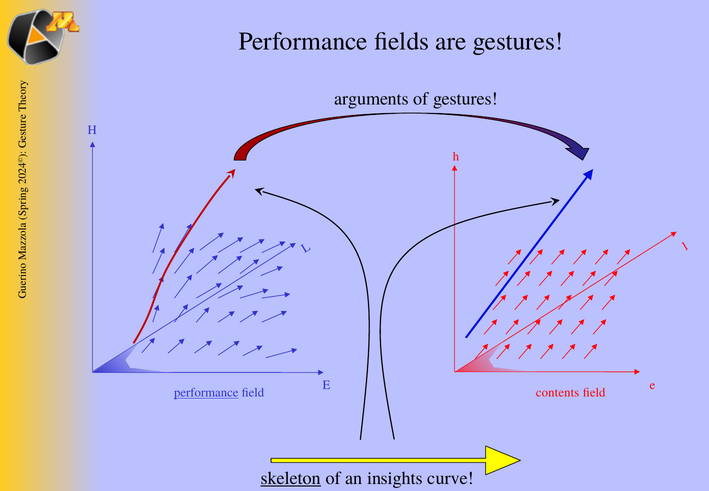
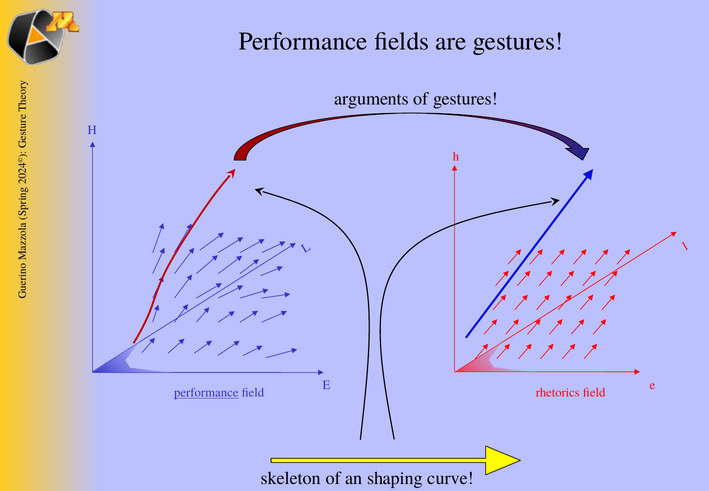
contents: contents -> rhetorics
skeleton underline: present -> none
insights: insights -> shaping
